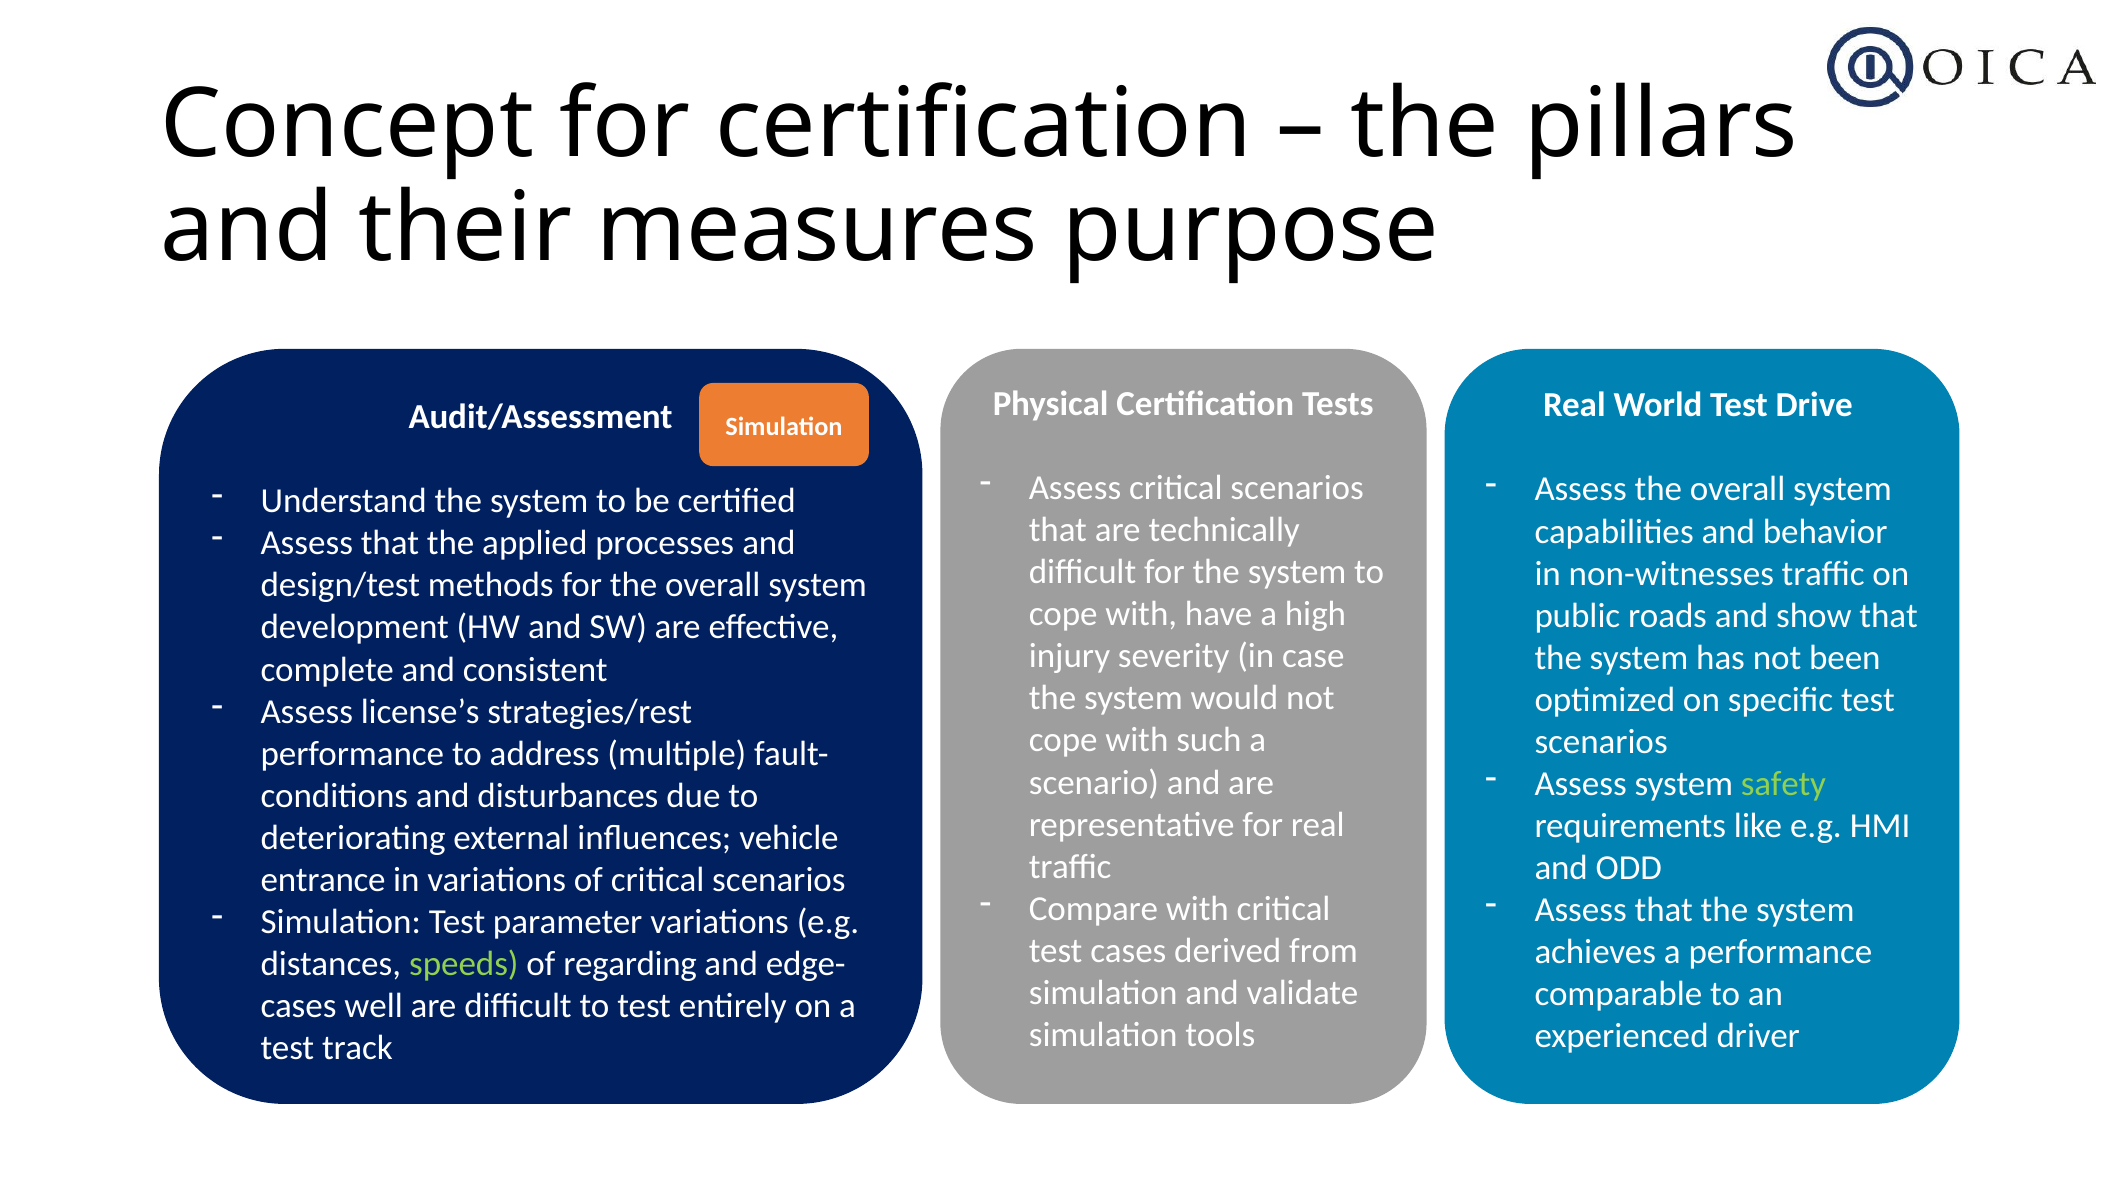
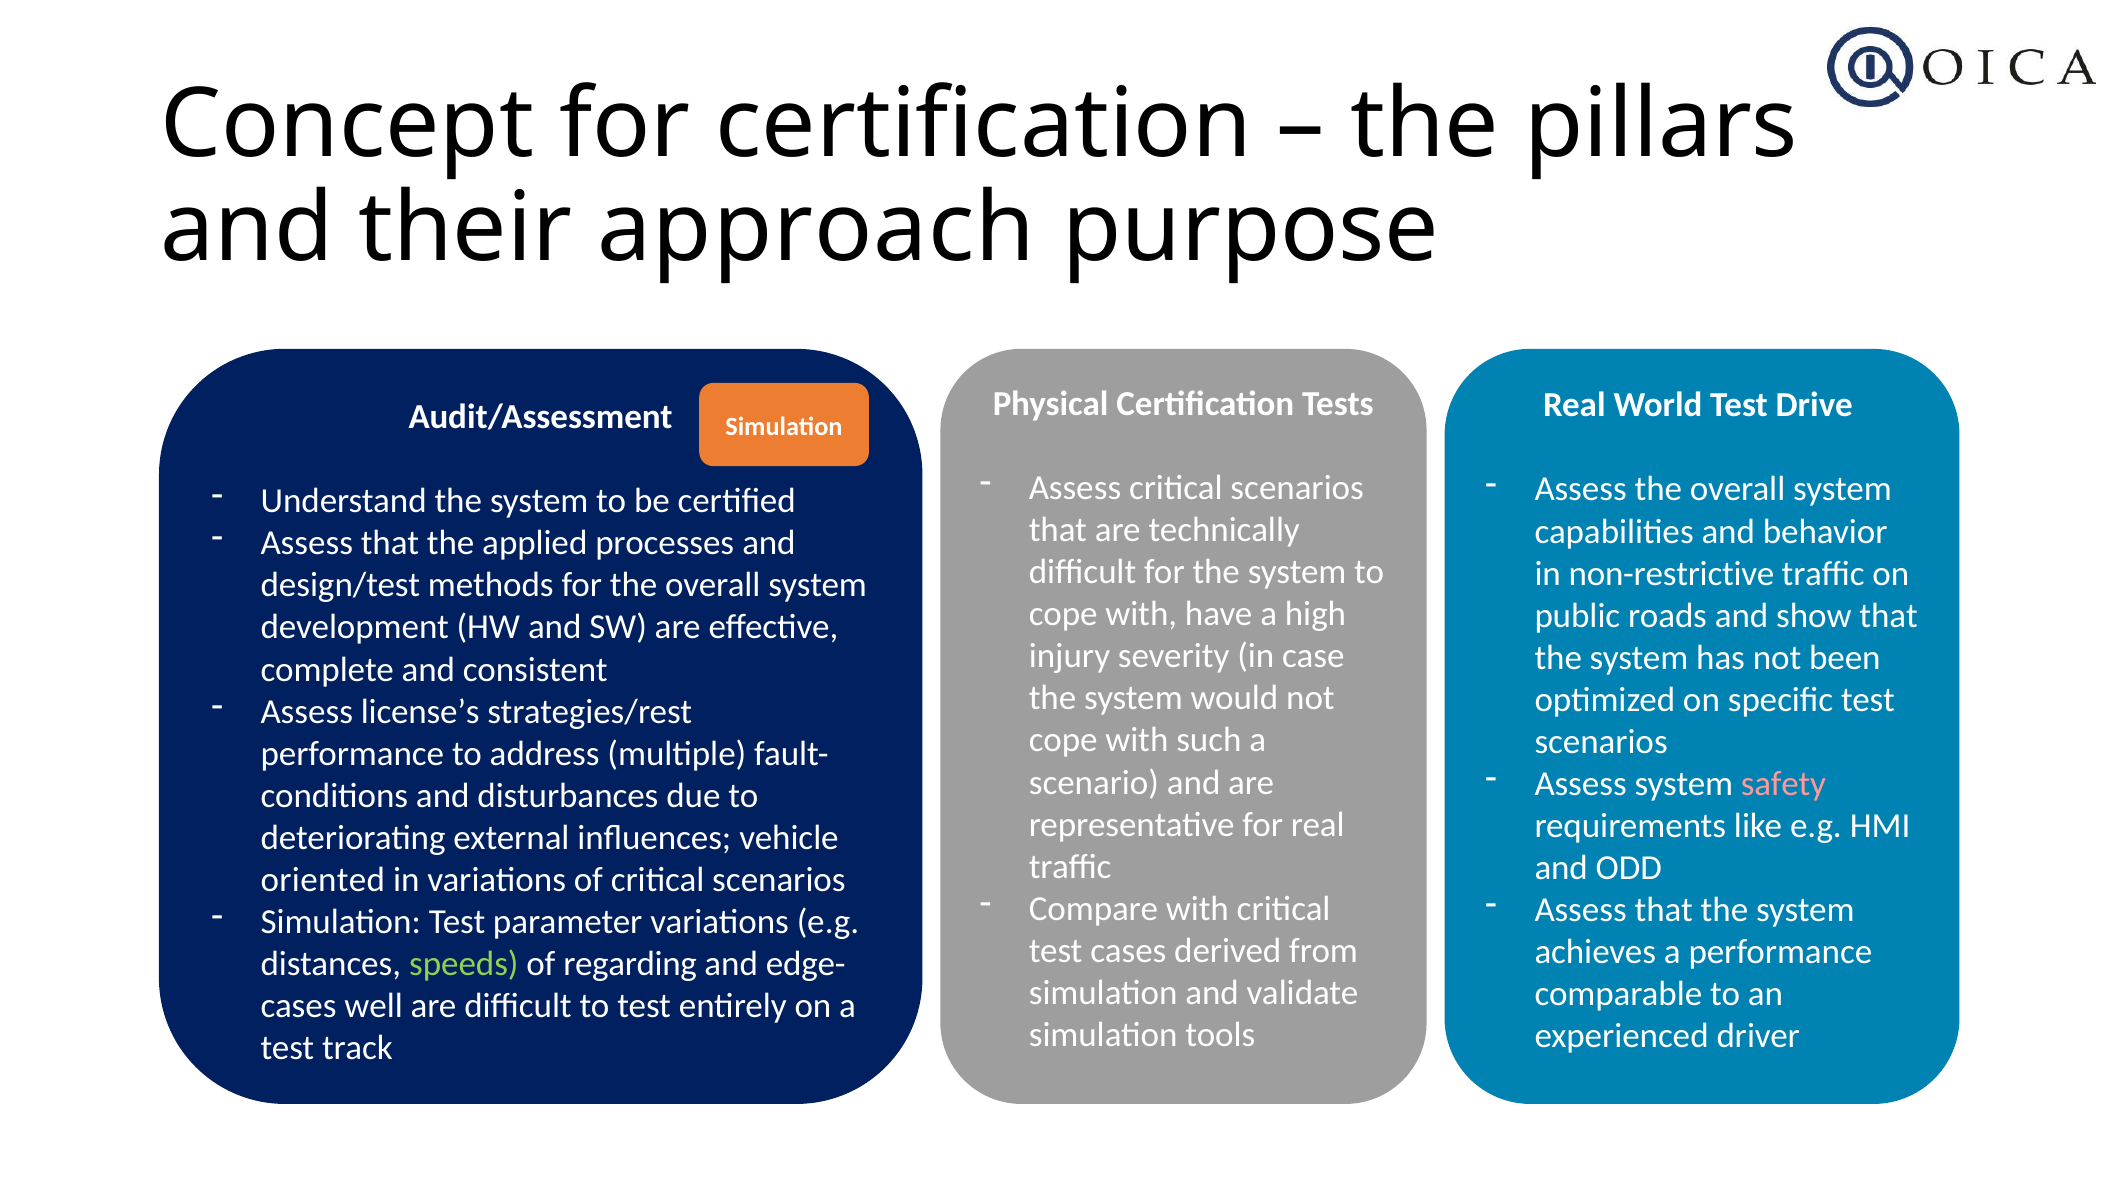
measures: measures -> approach
non-witnesses: non-witnesses -> non-restrictive
safety colour: light green -> pink
entrance: entrance -> oriented
